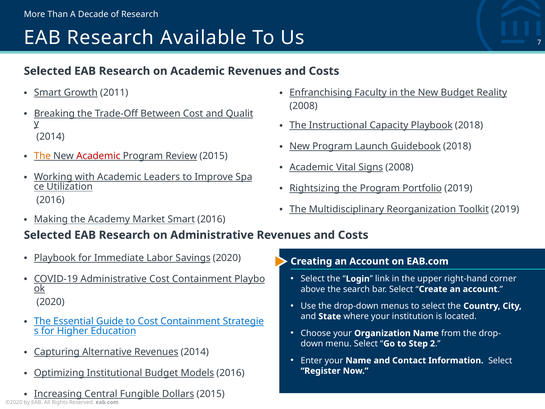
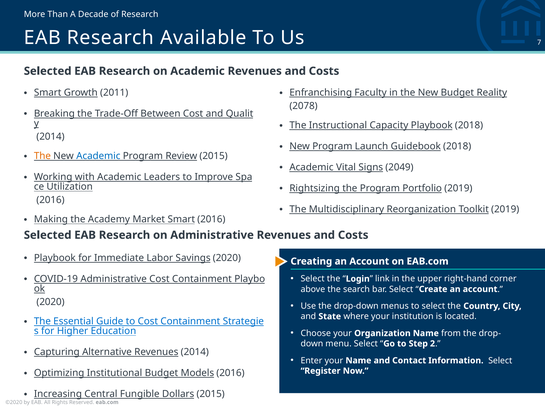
2008 at (304, 106): 2008 -> 2078
Academic at (98, 156) colour: red -> blue
Signs 2008: 2008 -> 2049
